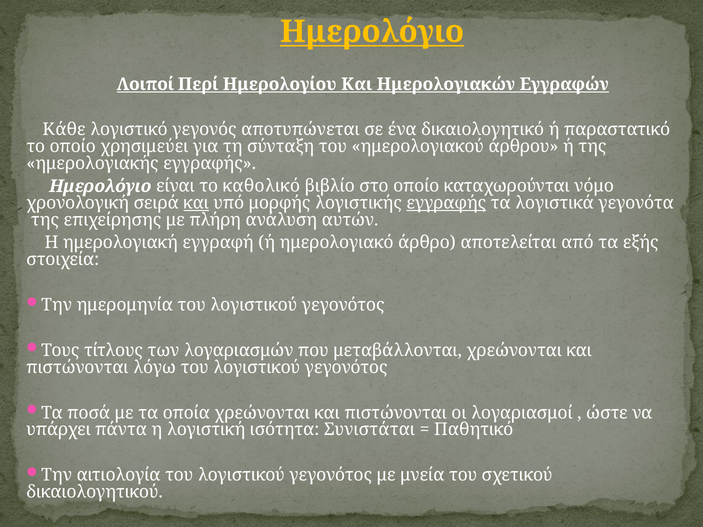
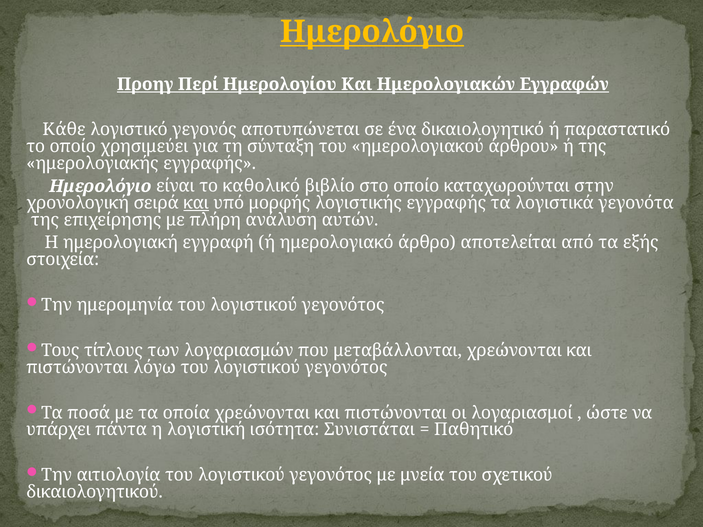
Λοιποί: Λοιποί -> Προηγ
νόμο: νόμο -> στην
εγγραφής at (446, 203) underline: present -> none
